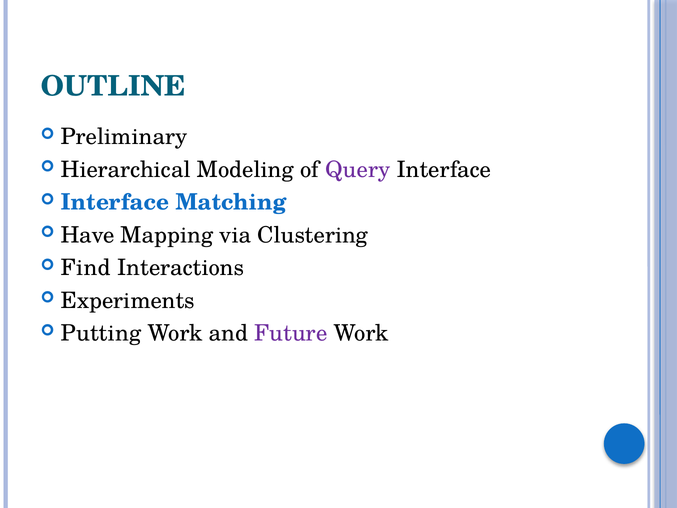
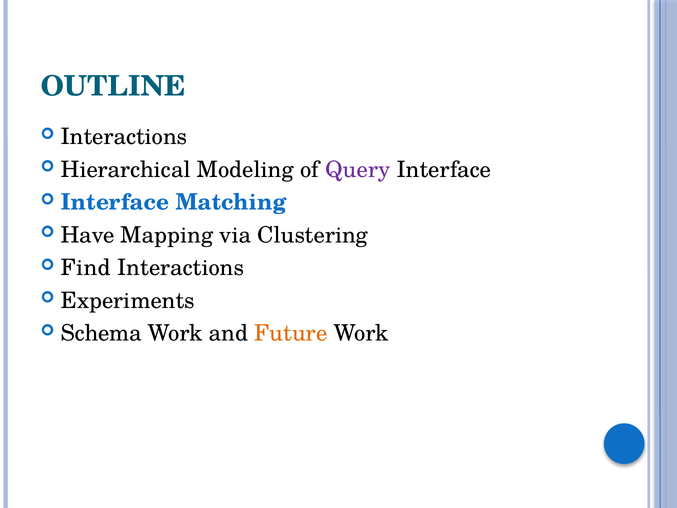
Preliminary at (124, 137): Preliminary -> Interactions
Putting: Putting -> Schema
Future colour: purple -> orange
